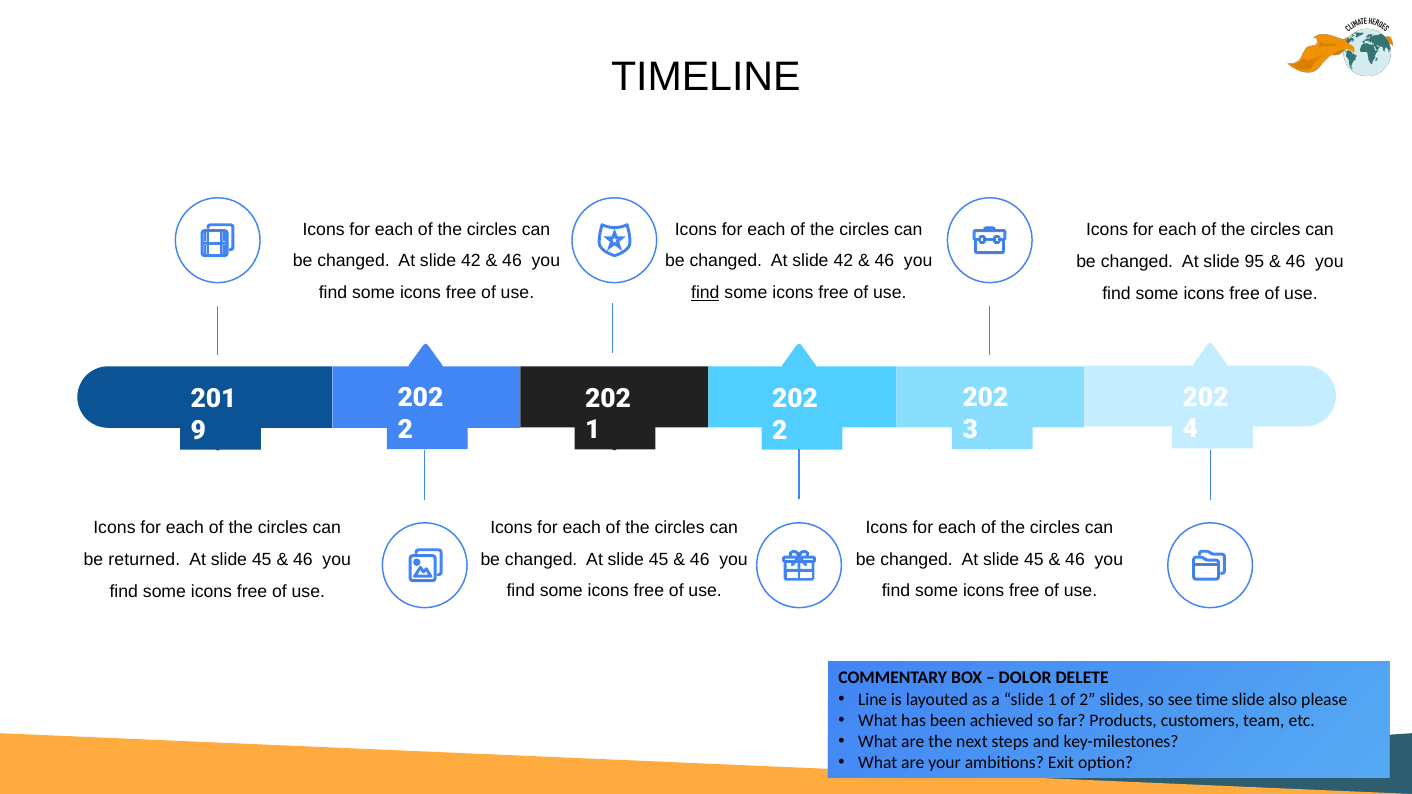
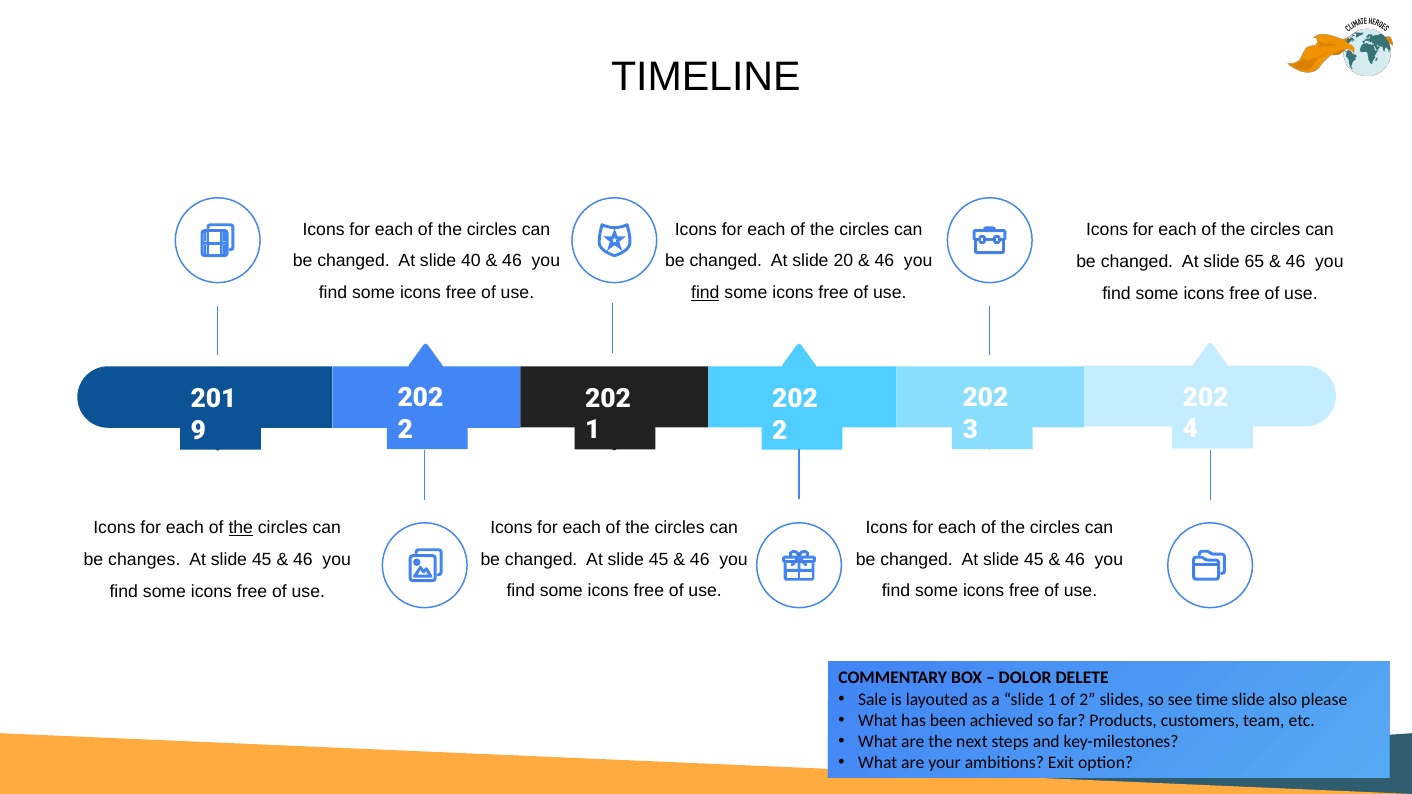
42 at (471, 261): 42 -> 40
42 at (843, 261): 42 -> 20
95: 95 -> 65
the at (241, 528) underline: none -> present
returned: returned -> changes
Line: Line -> Sale
